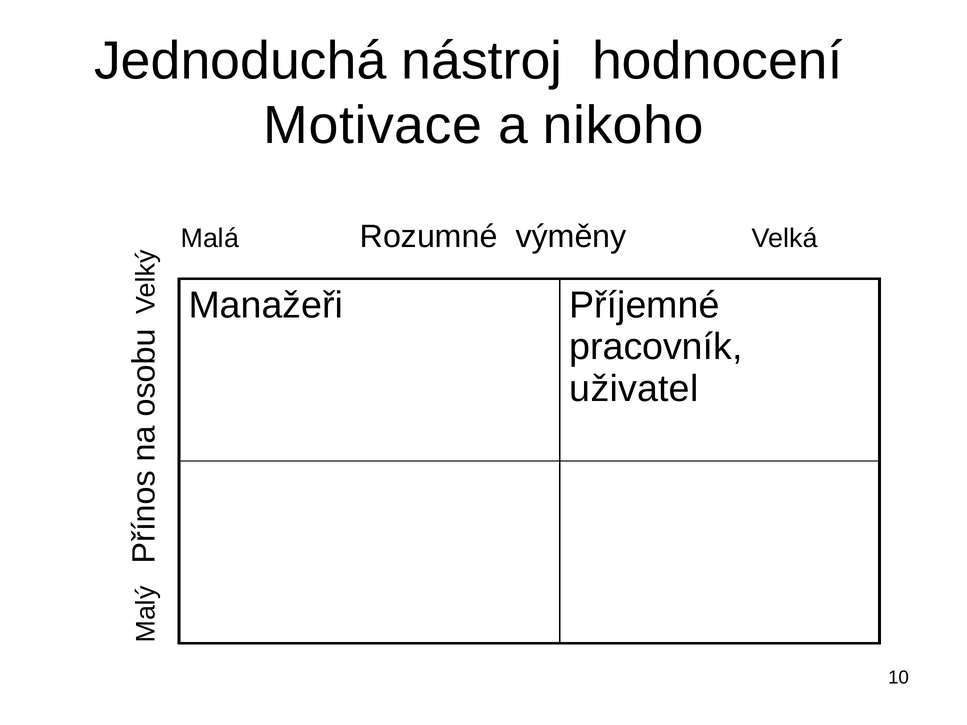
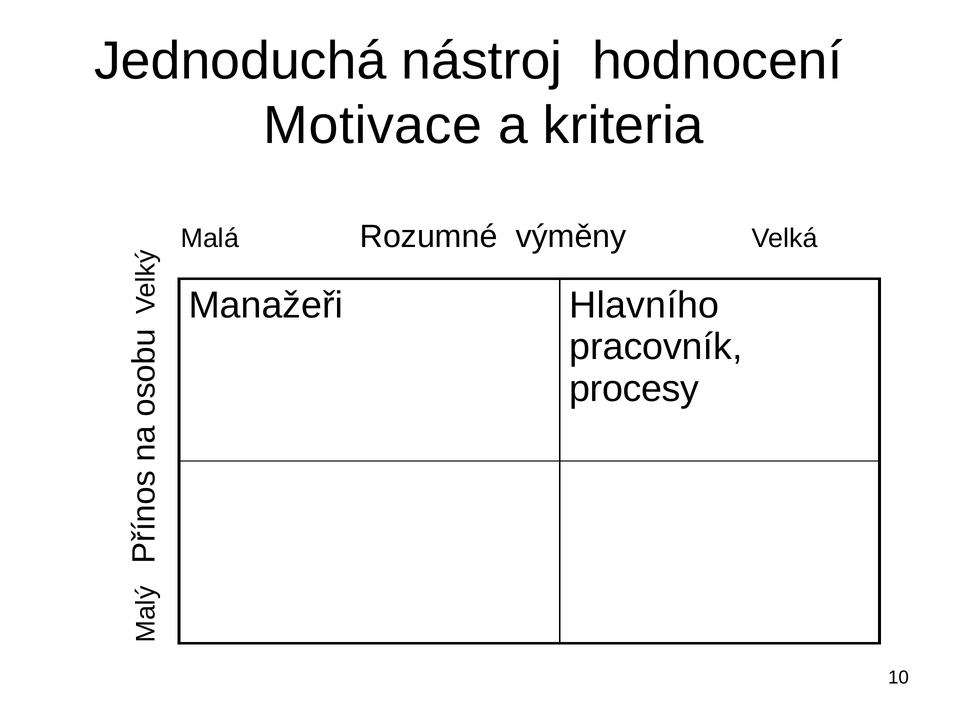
nikoho: nikoho -> kriteria
Příjemné: Příjemné -> Hlavního
uživatel: uživatel -> procesy
